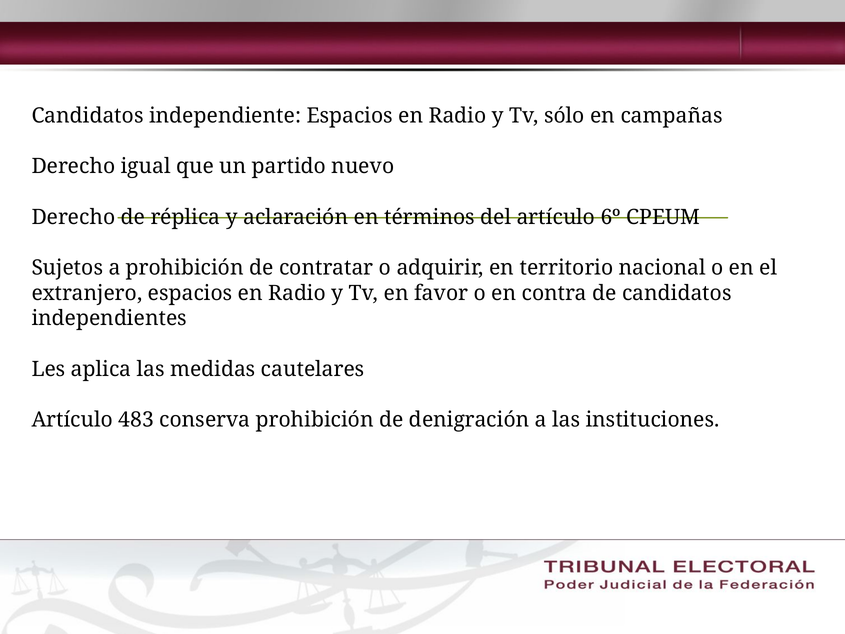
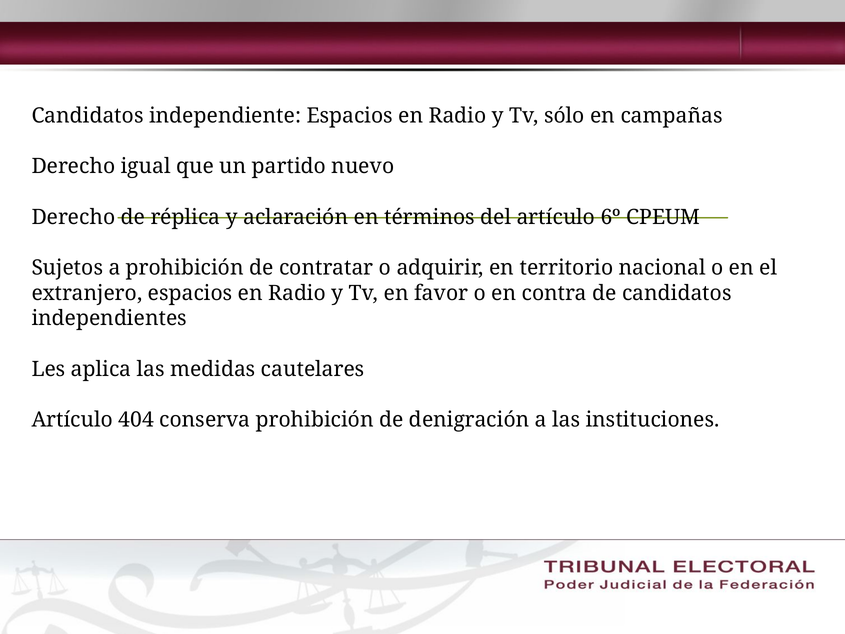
483: 483 -> 404
